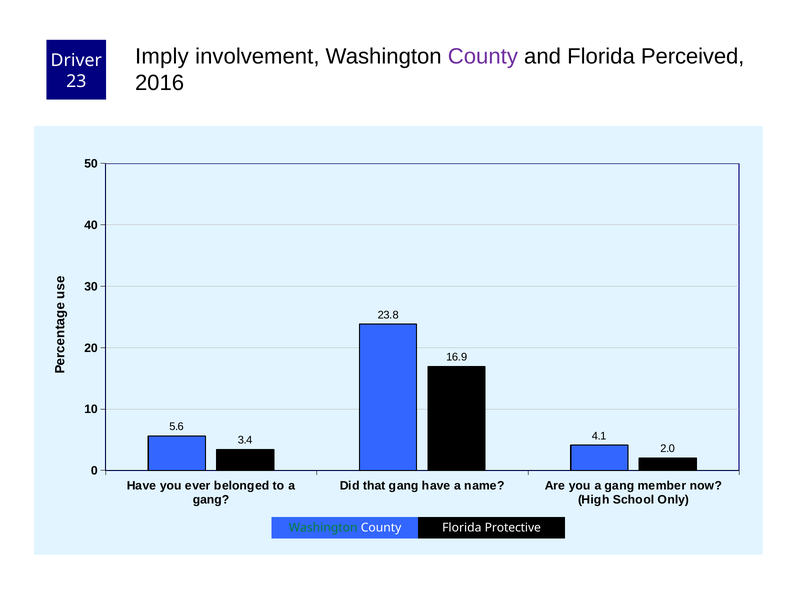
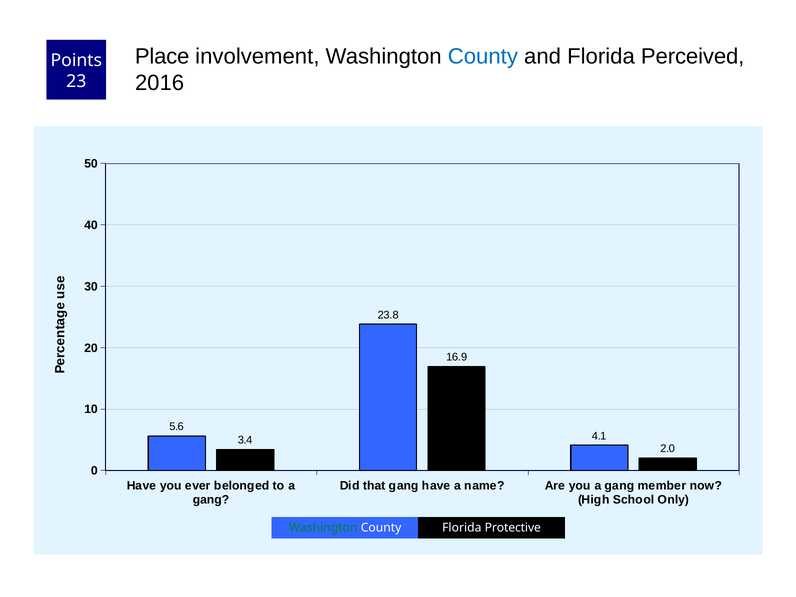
Imply: Imply -> Place
County at (483, 57) colour: purple -> blue
Driver: Driver -> Points
